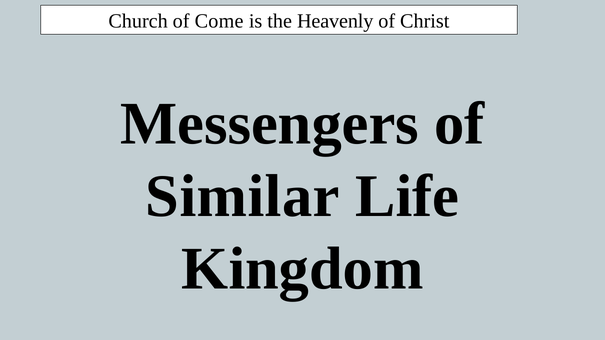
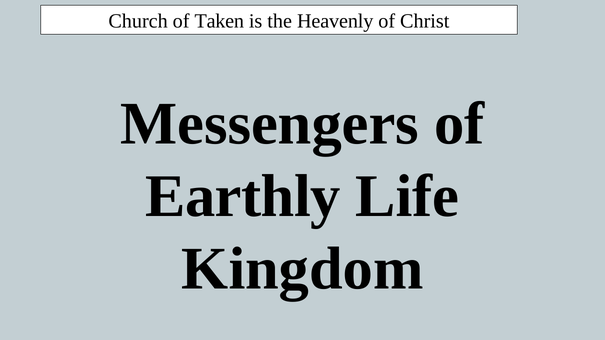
Come: Come -> Taken
Similar: Similar -> Earthly
